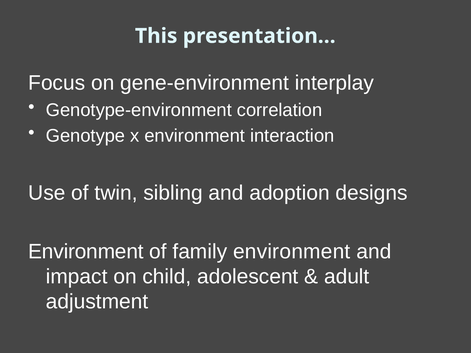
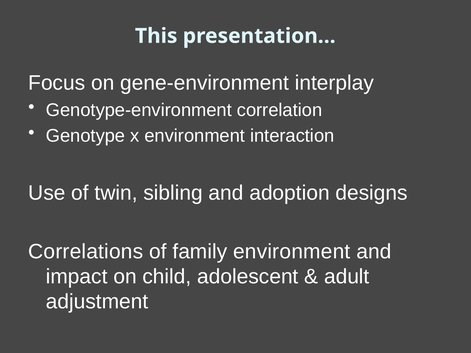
Environment at (86, 252): Environment -> Correlations
